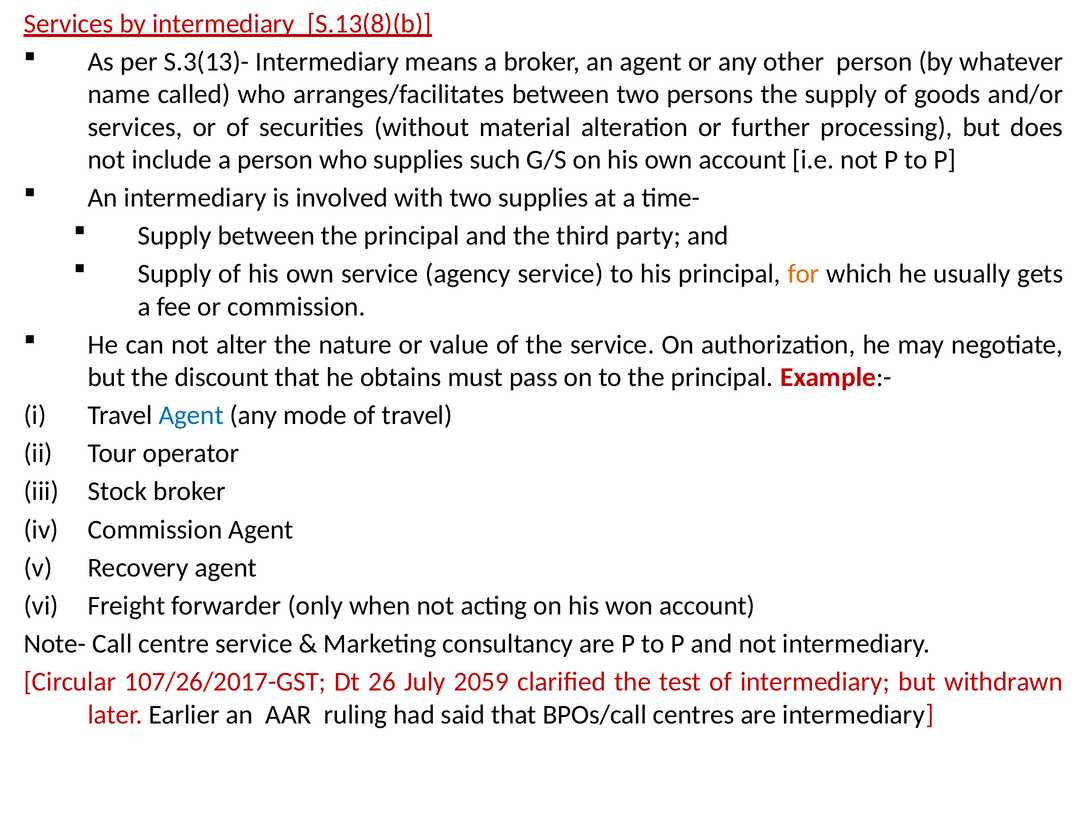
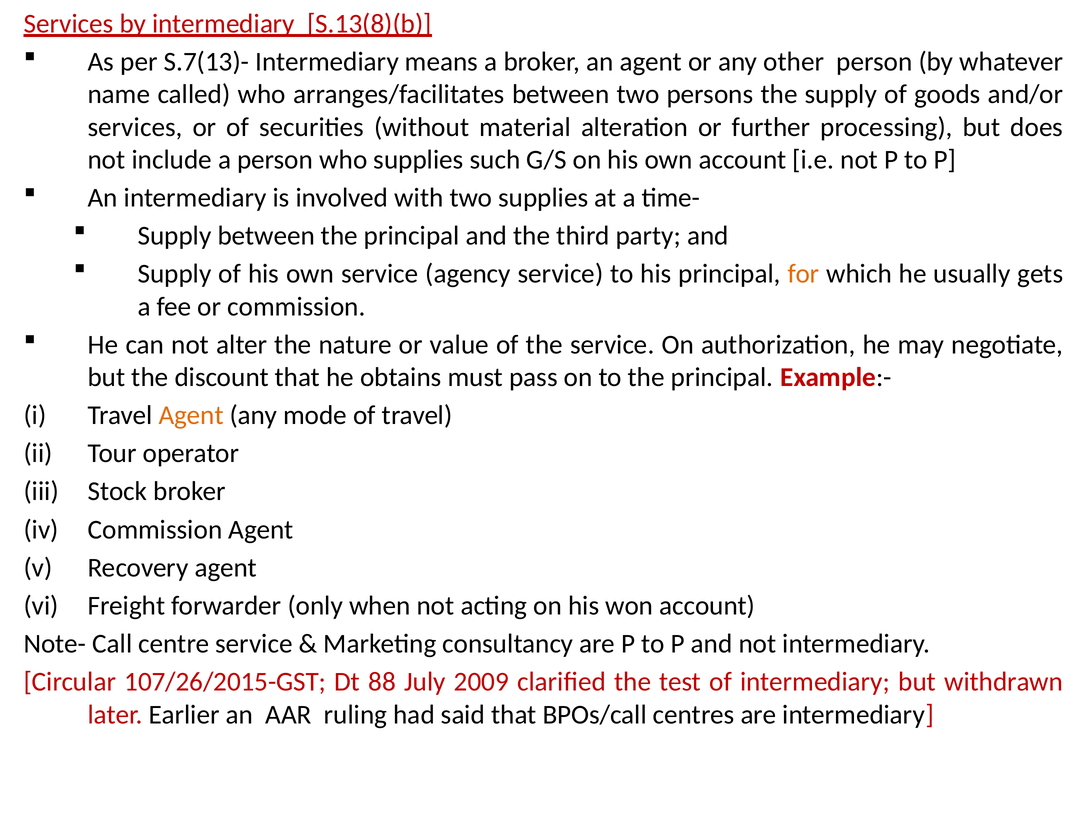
S.3(13)-: S.3(13)- -> S.7(13)-
Agent at (191, 415) colour: blue -> orange
107/26/2017-GST: 107/26/2017-GST -> 107/26/2015-GST
26: 26 -> 88
2059: 2059 -> 2009
